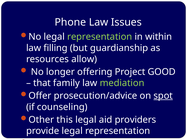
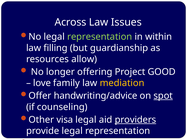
Phone: Phone -> Across
that: that -> love
mediation colour: light green -> yellow
prosecution/advice: prosecution/advice -> handwriting/advice
this: this -> visa
providers underline: none -> present
